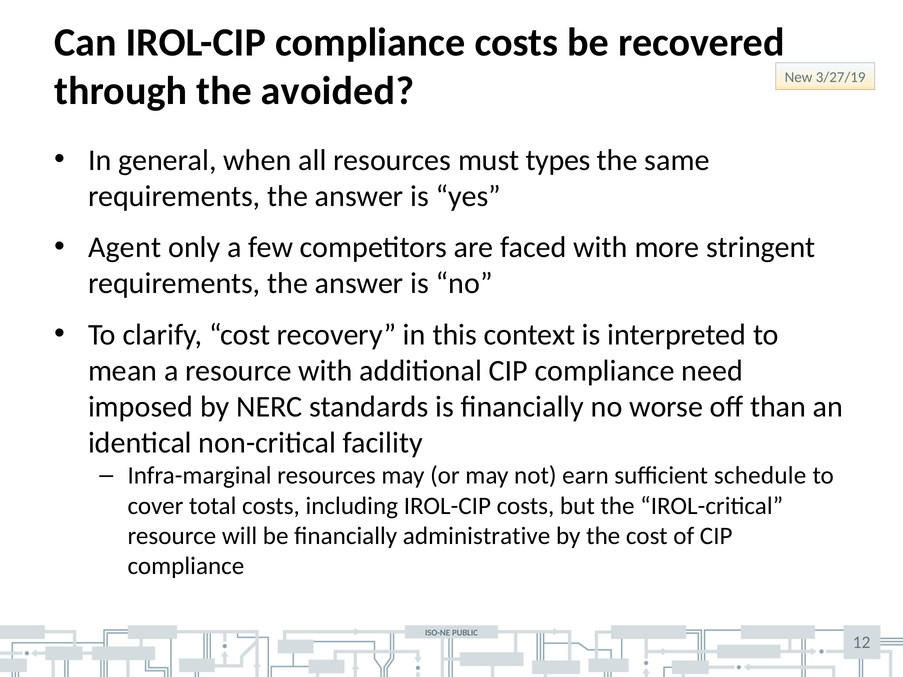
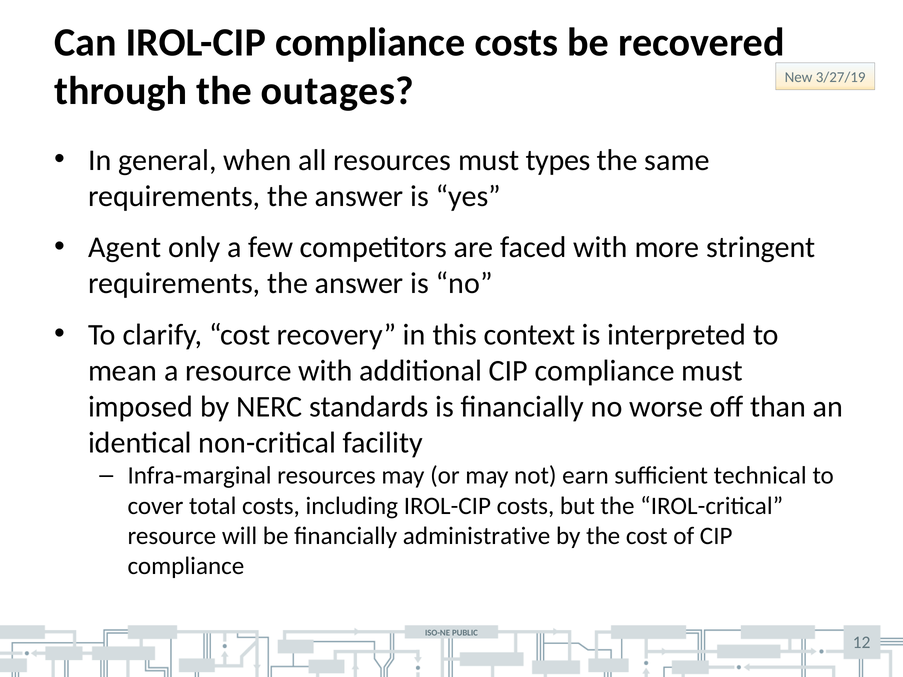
avoided: avoided -> outages
compliance need: need -> must
schedule: schedule -> technical
